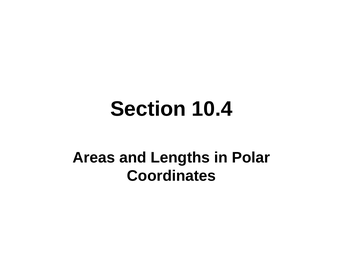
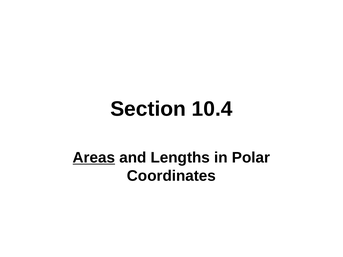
Areas underline: none -> present
